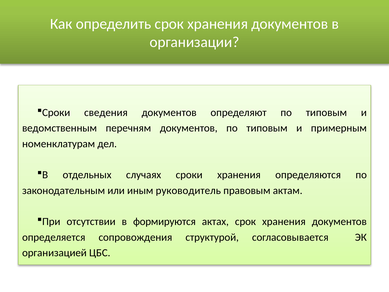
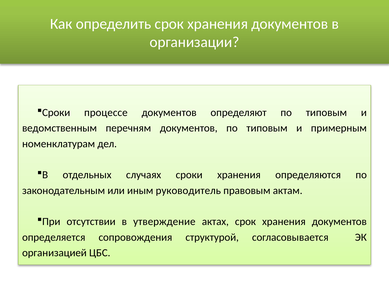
сведения: сведения -> процессе
формируются: формируются -> утверждение
